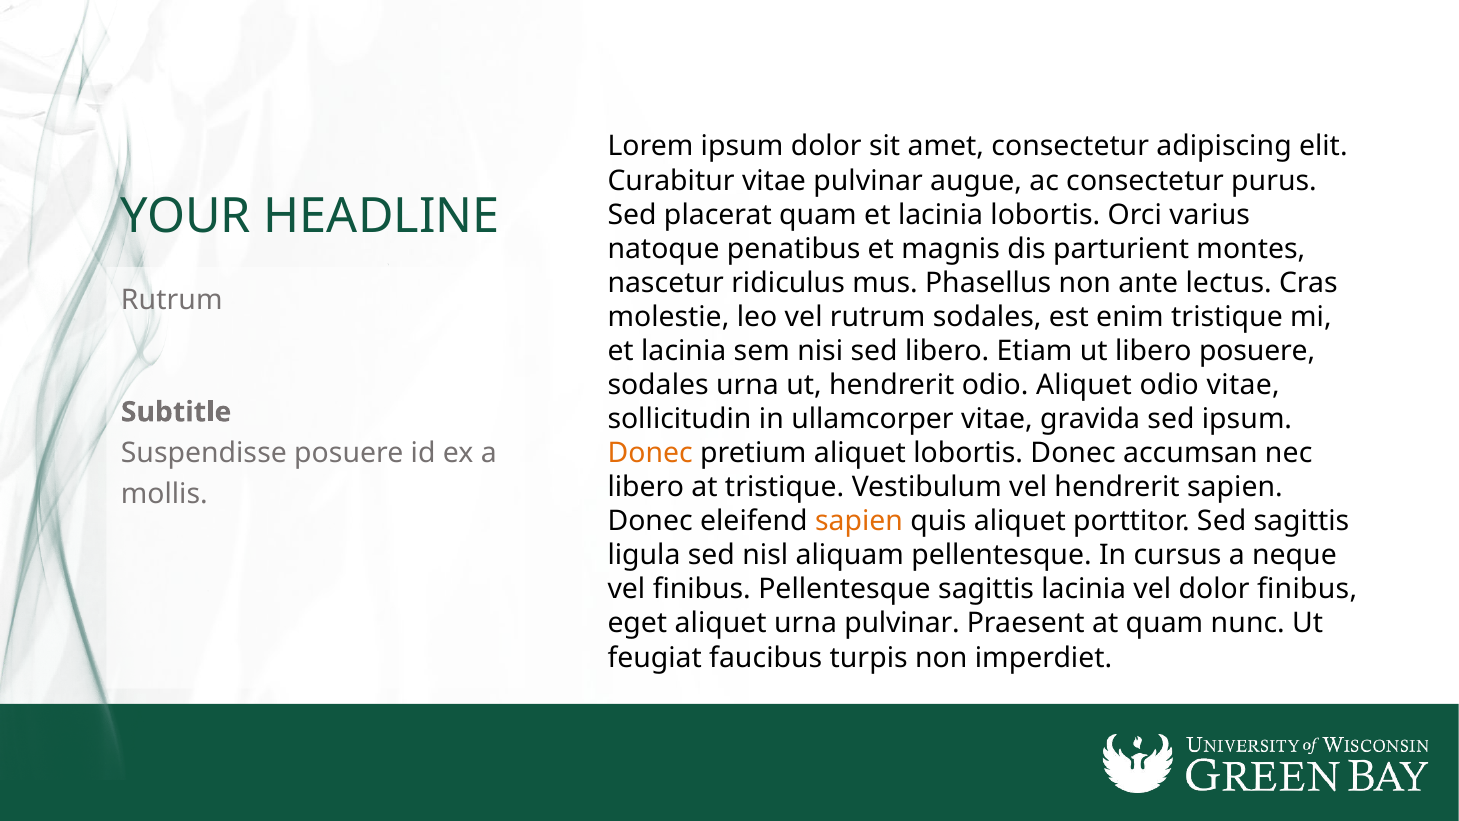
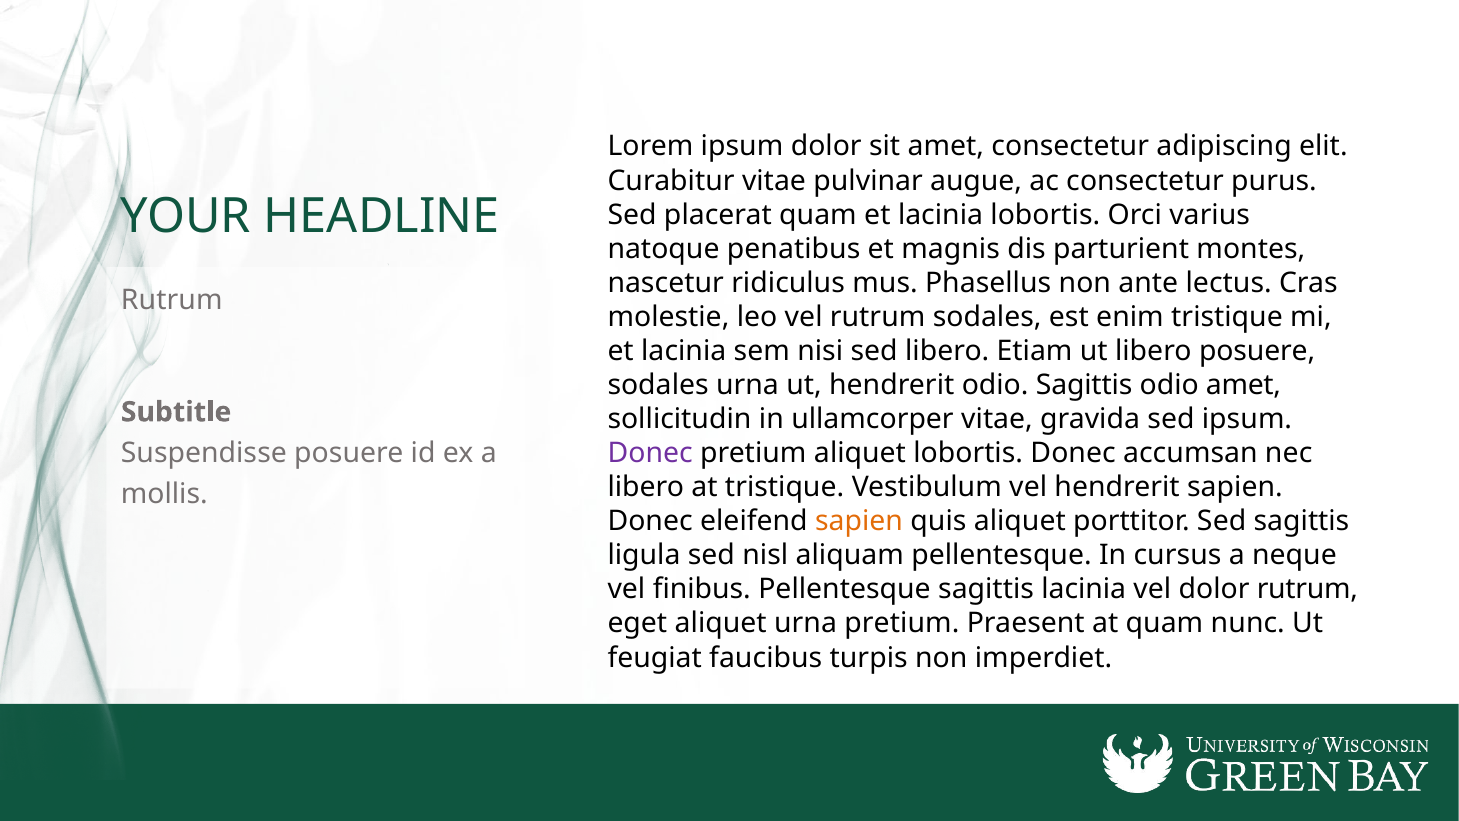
odio Aliquet: Aliquet -> Sagittis
odio vitae: vitae -> amet
Donec at (650, 453) colour: orange -> purple
dolor finibus: finibus -> rutrum
urna pulvinar: pulvinar -> pretium
